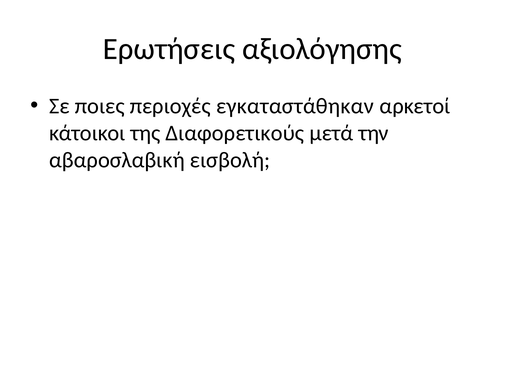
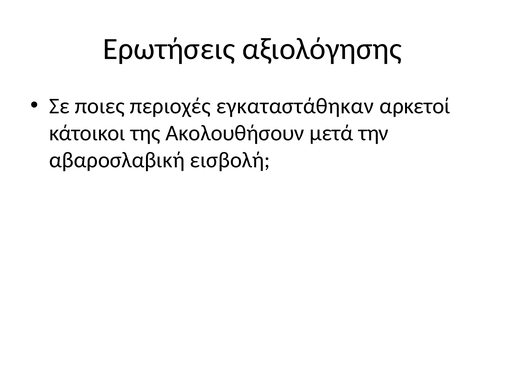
Διαφορετικούς: Διαφορετικούς -> Ακολουθήσουν
